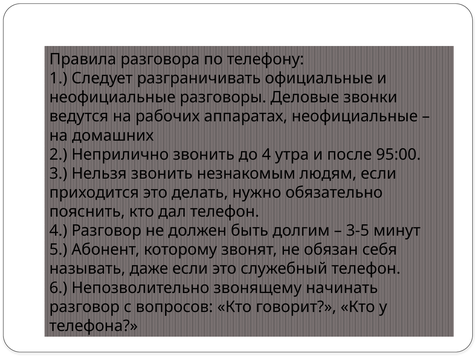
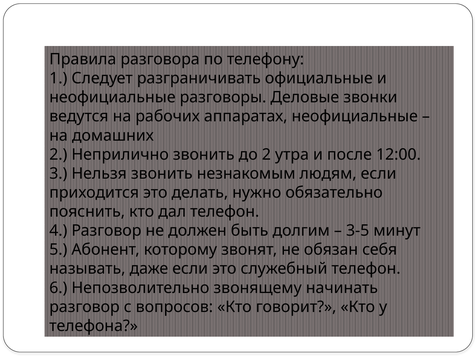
до 4: 4 -> 2
95:00: 95:00 -> 12:00
